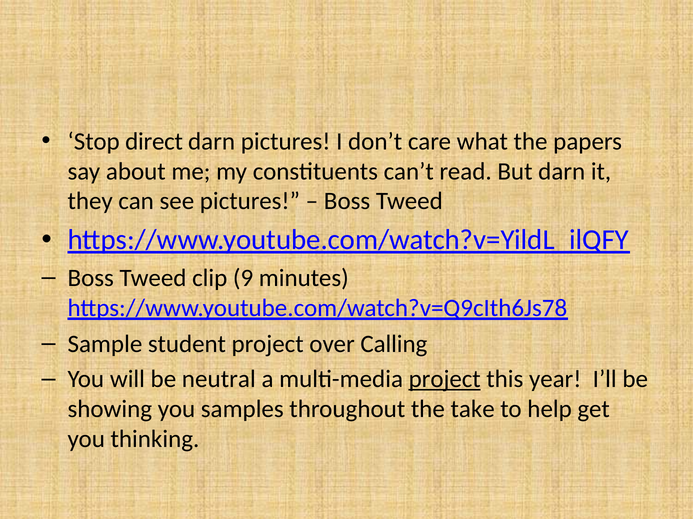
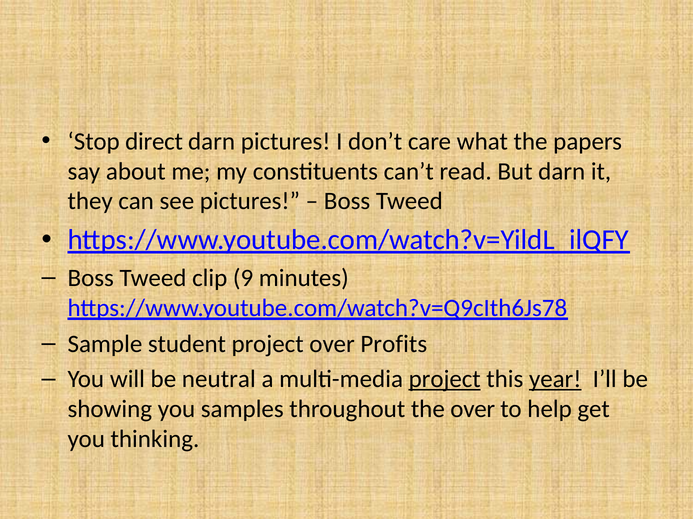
Calling: Calling -> Profits
year underline: none -> present
the take: take -> over
